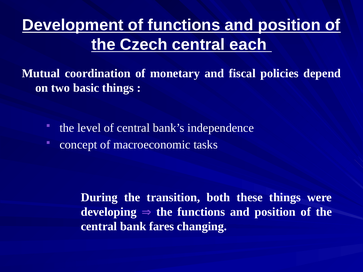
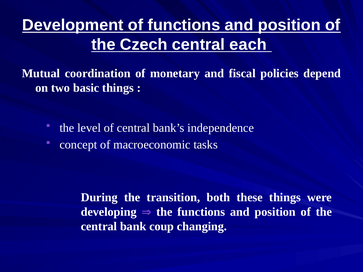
fares: fares -> coup
